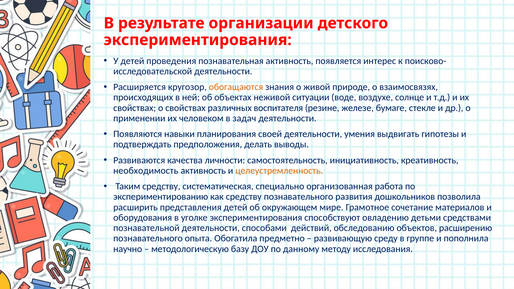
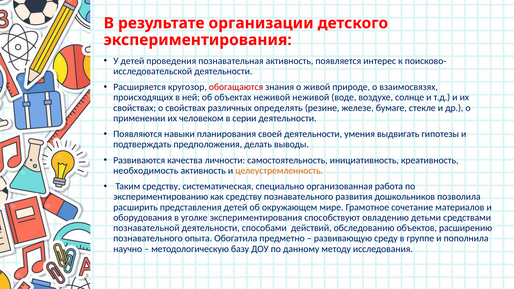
обогащаются colour: orange -> red
неживой ситуации: ситуации -> неживой
воспитателя: воспитателя -> определять
задач: задач -> серии
